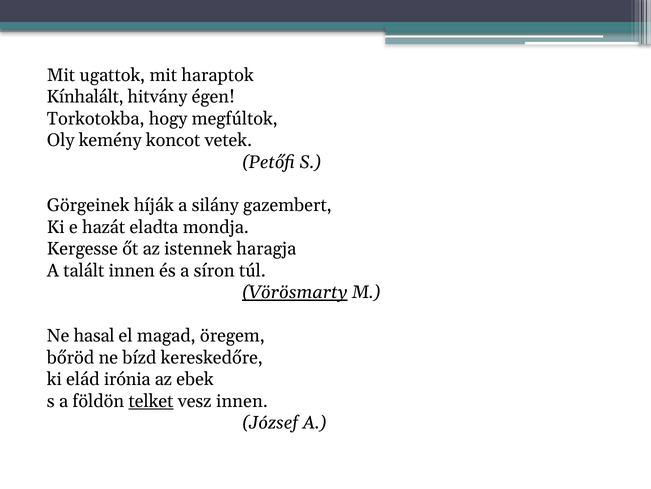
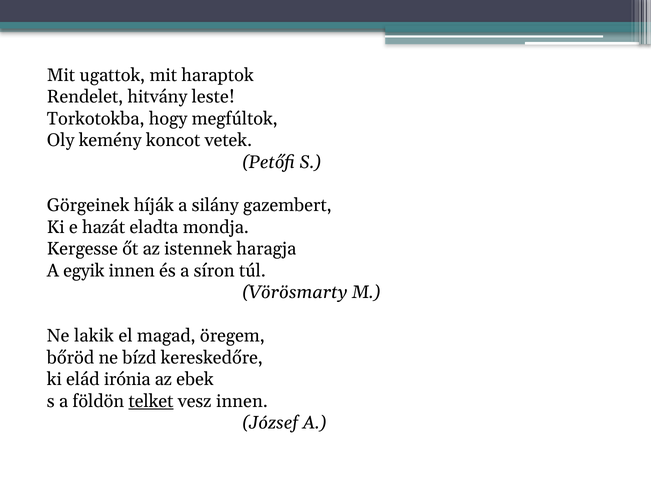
Kínhalált: Kínhalált -> Rendelet
égen: égen -> leste
talált: talált -> egyik
Vörösmarty underline: present -> none
hasal: hasal -> lakik
